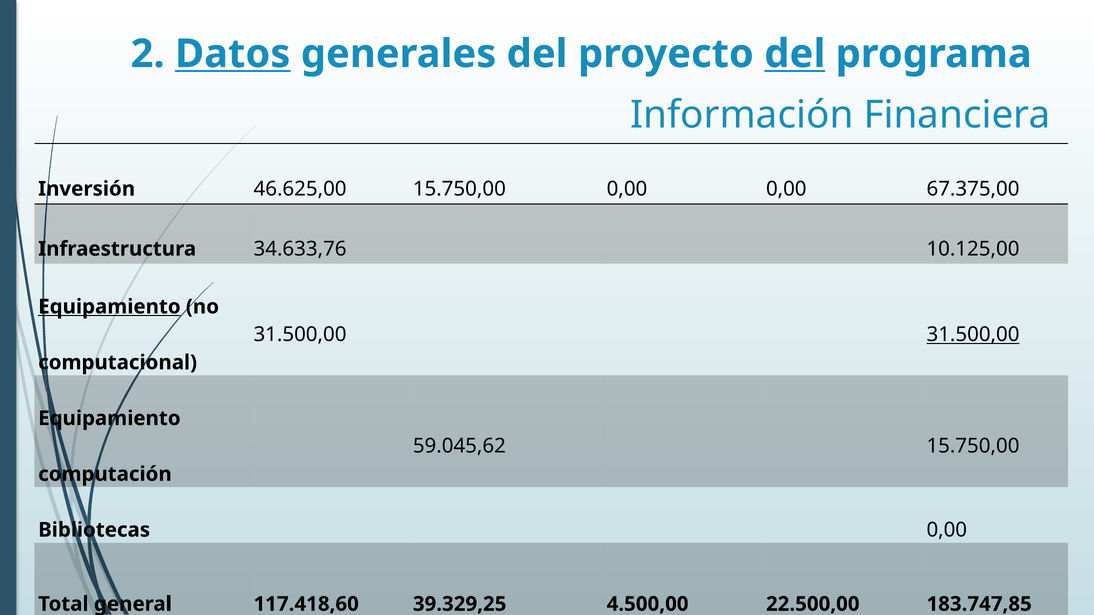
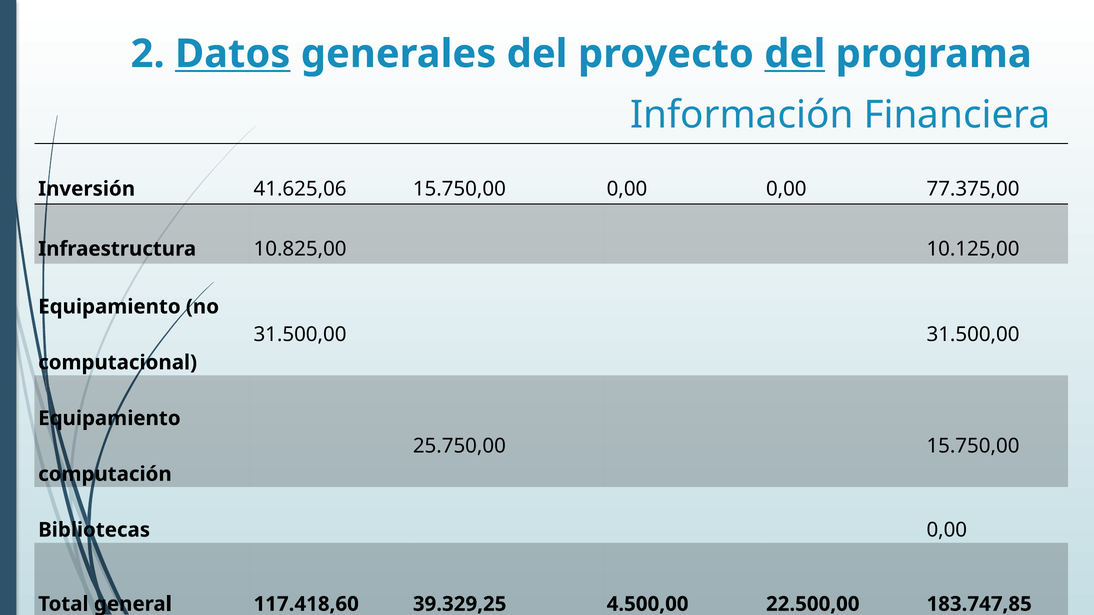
46.625,00: 46.625,00 -> 41.625,06
67.375,00: 67.375,00 -> 77.375,00
34.633,76: 34.633,76 -> 10.825,00
Equipamiento at (109, 307) underline: present -> none
31.500,00 at (973, 335) underline: present -> none
59.045,62: 59.045,62 -> 25.750,00
